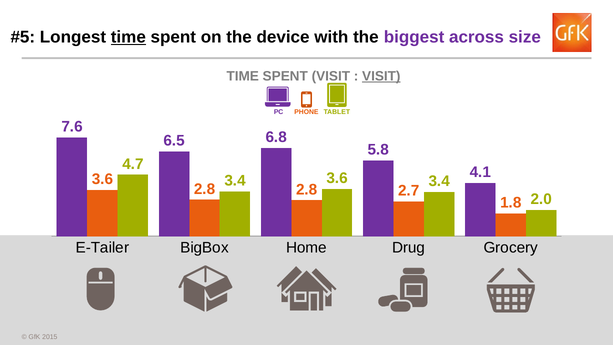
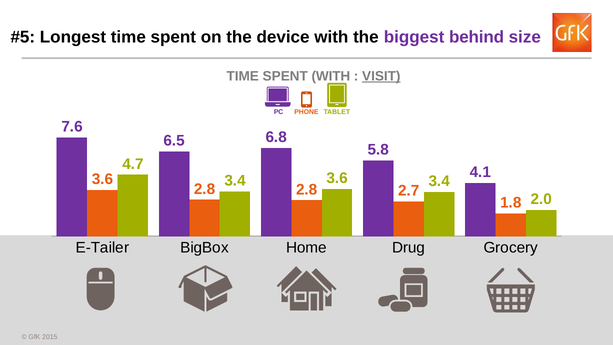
time at (128, 37) underline: present -> none
across: across -> behind
SPENT VISIT: VISIT -> WITH
